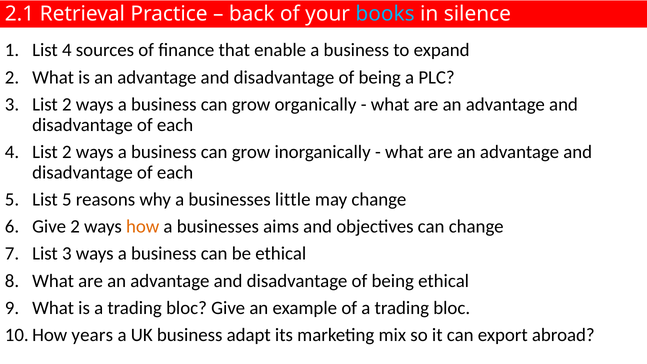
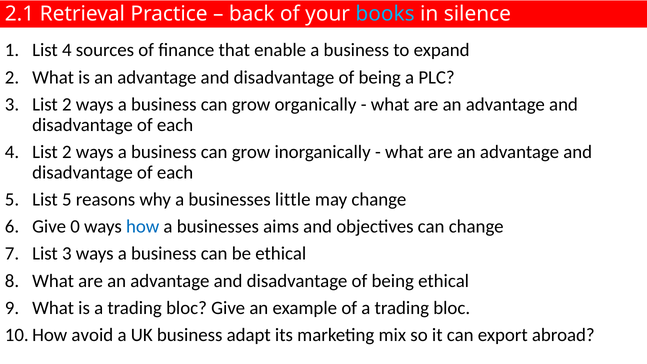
Give 2: 2 -> 0
how colour: orange -> blue
years: years -> avoid
